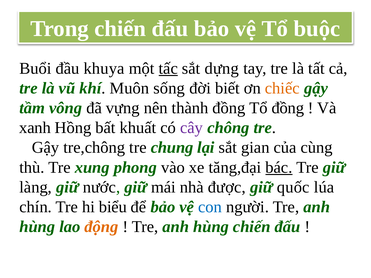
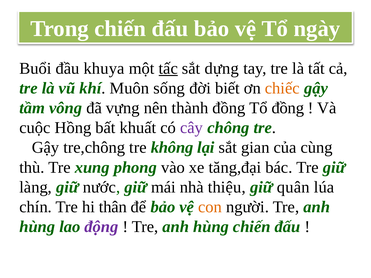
buộc: buộc -> ngày
xanh: xanh -> cuộc
chung: chung -> không
bác underline: present -> none
được: được -> thiệu
quốc: quốc -> quân
biểu: biểu -> thân
con colour: blue -> orange
động colour: orange -> purple
